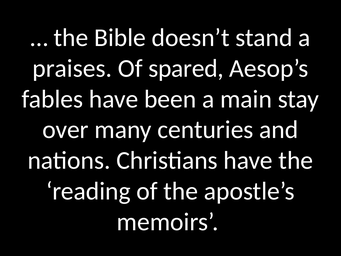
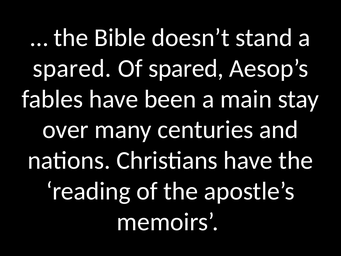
praises at (72, 68): praises -> spared
